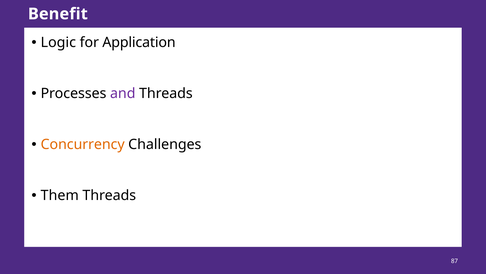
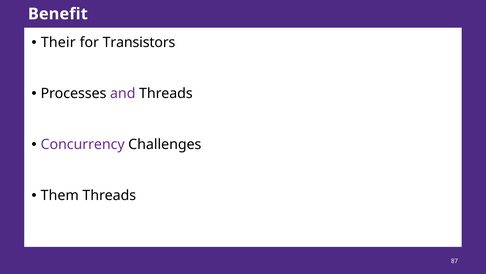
Logic: Logic -> Their
Application: Application -> Transistors
Concurrency colour: orange -> purple
